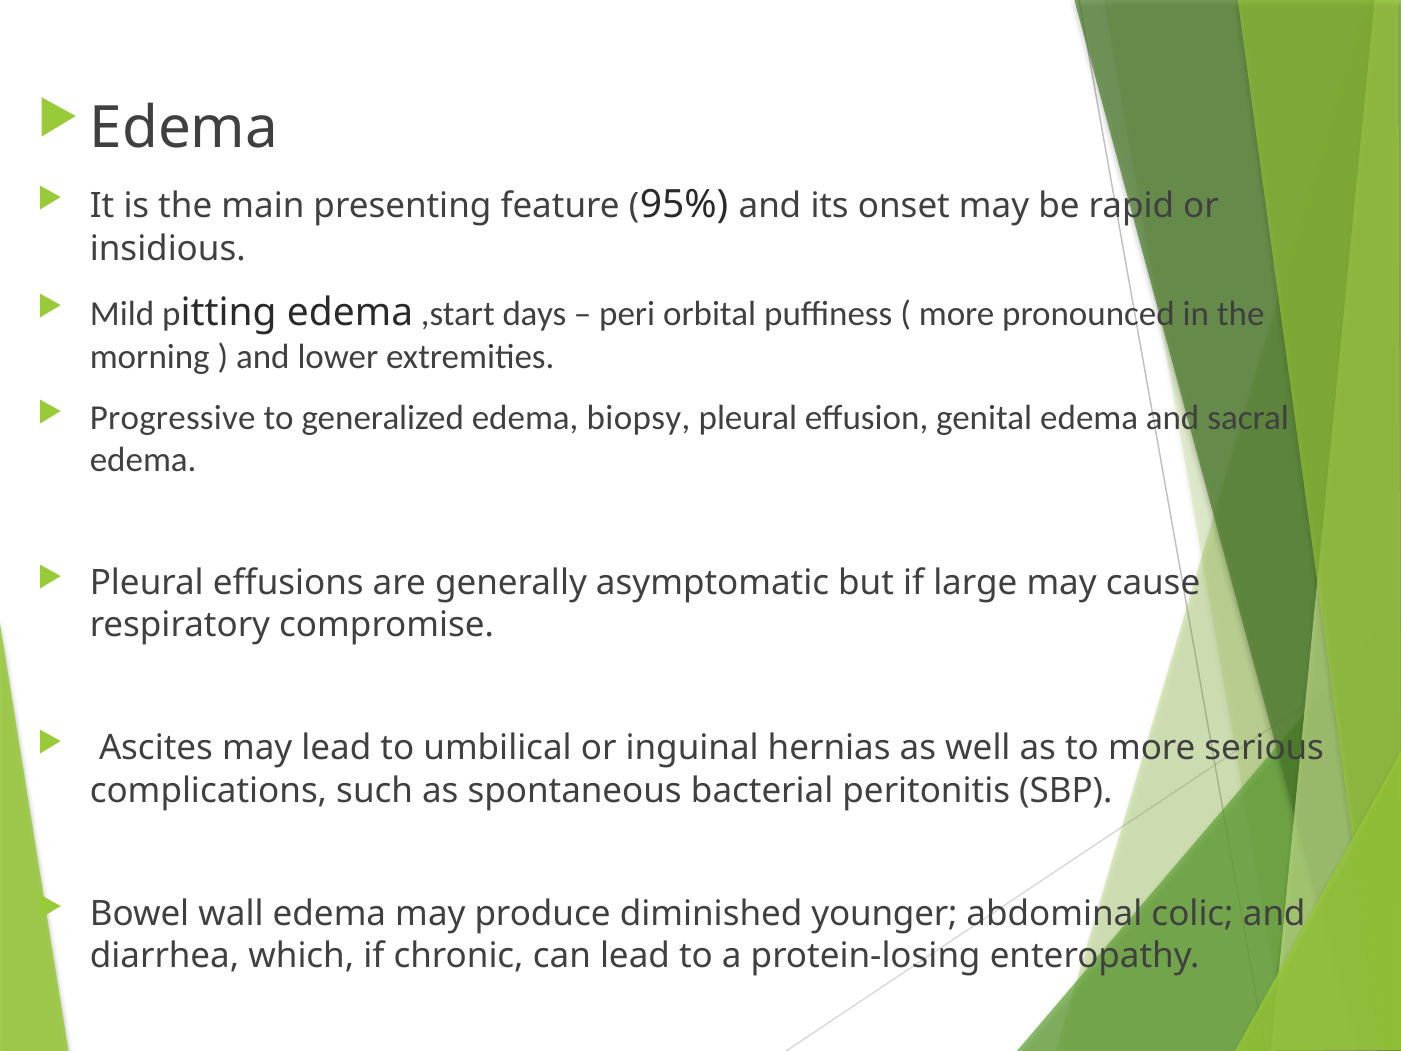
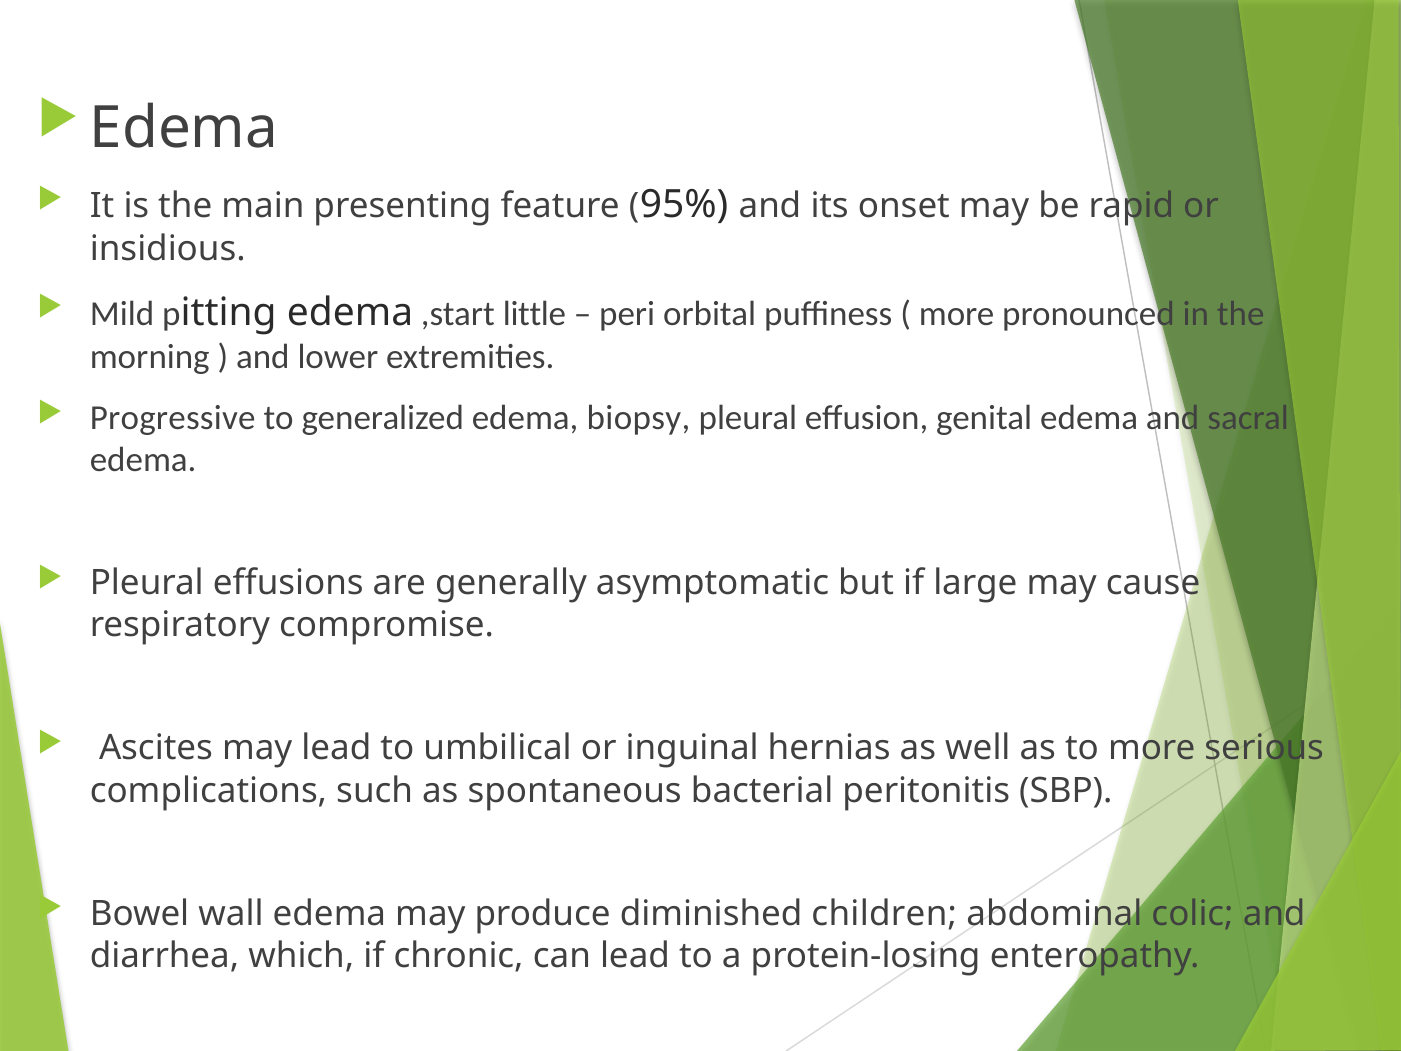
days: days -> little
younger: younger -> children
